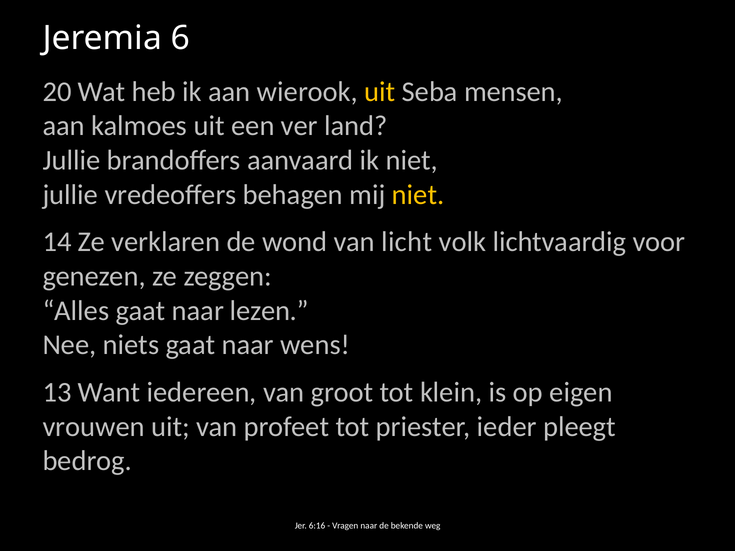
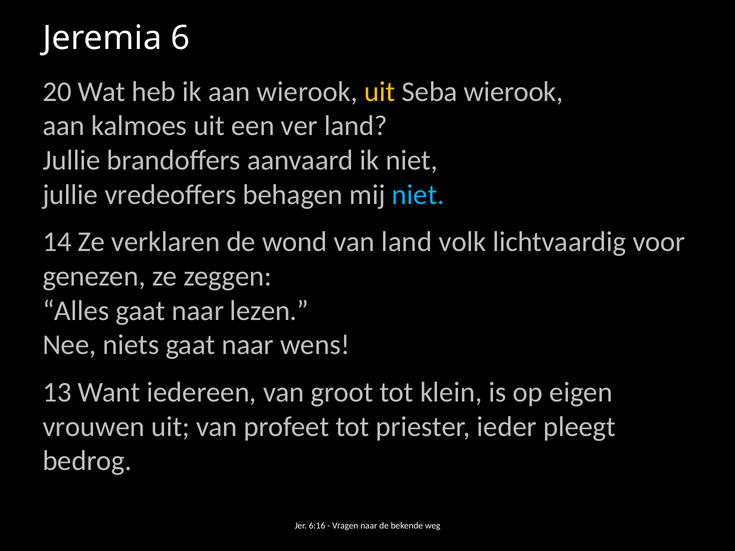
Seba mensen: mensen -> wierook
niet at (418, 195) colour: yellow -> light blue
van licht: licht -> land
